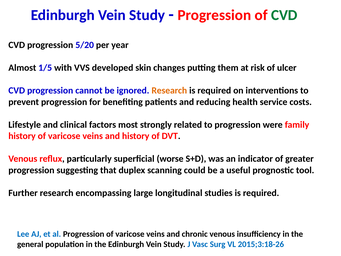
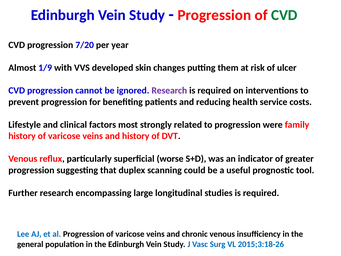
5/20: 5/20 -> 7/20
1/5: 1/5 -> 1/9
Research at (169, 90) colour: orange -> purple
